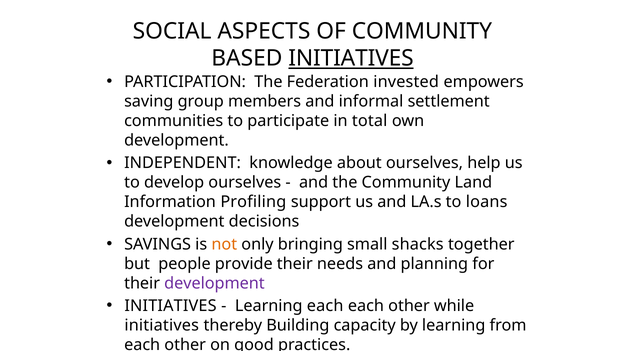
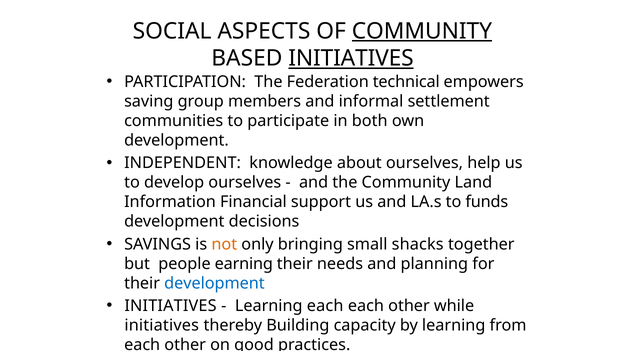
COMMUNITY at (422, 31) underline: none -> present
invested: invested -> technical
total: total -> both
Profiling: Profiling -> Financial
loans: loans -> funds
provide: provide -> earning
development at (214, 283) colour: purple -> blue
